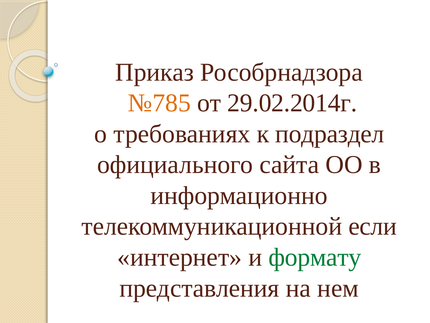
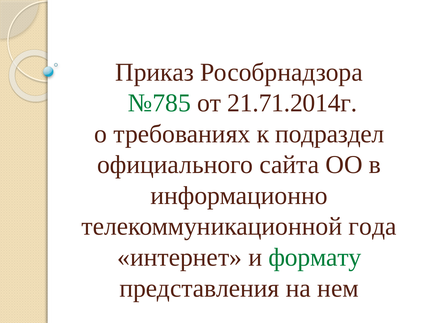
№785 colour: orange -> green
29.02.2014г: 29.02.2014г -> 21.71.2014г
если: если -> года
